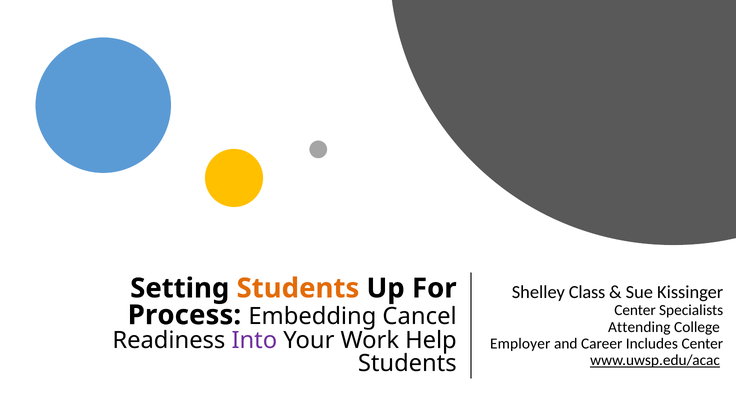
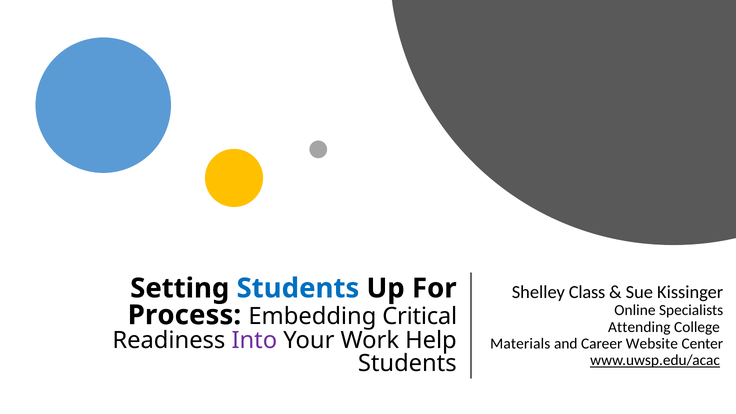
Students at (298, 288) colour: orange -> blue
Center at (635, 310): Center -> Online
Cancel: Cancel -> Critical
Employer: Employer -> Materials
Includes: Includes -> Website
